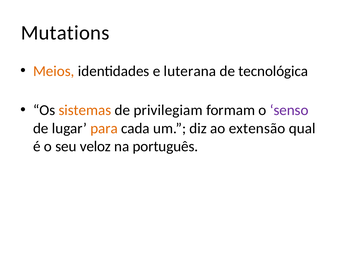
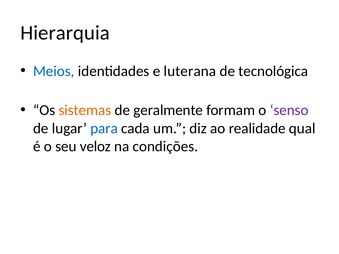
Mutations: Mutations -> Hierarquia
Meios colour: orange -> blue
privilegiam: privilegiam -> geralmente
para colour: orange -> blue
extensão: extensão -> realidade
português: português -> condições
